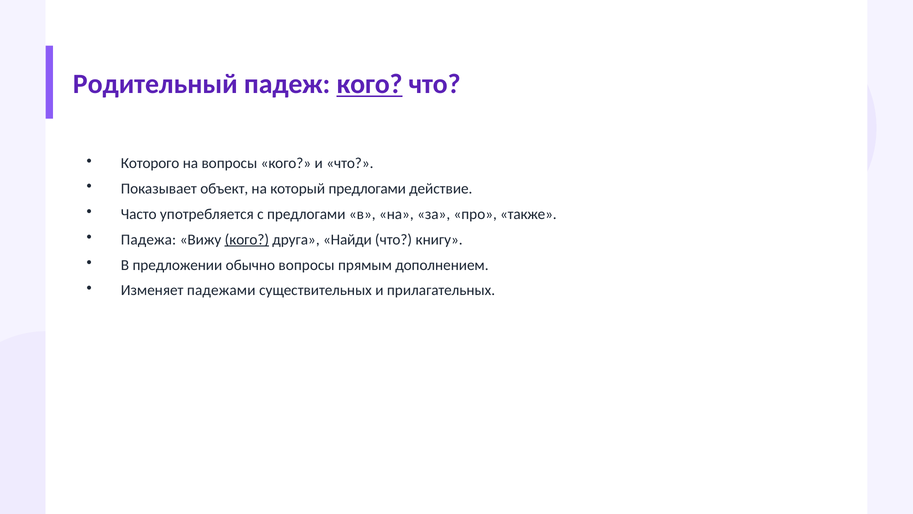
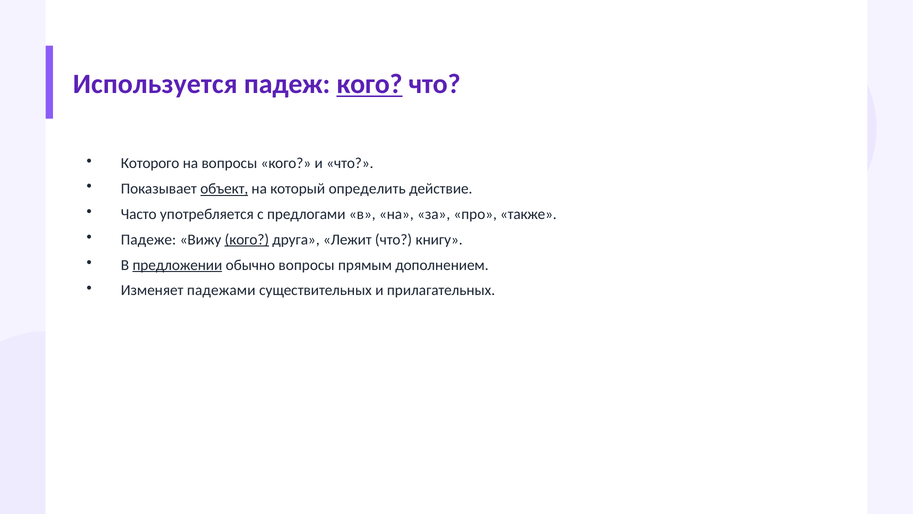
Родительный: Родительный -> Используется
объект underline: none -> present
который предлогами: предлогами -> определить
Падежа: Падежа -> Падеже
Найди: Найди -> Лежит
предложении underline: none -> present
